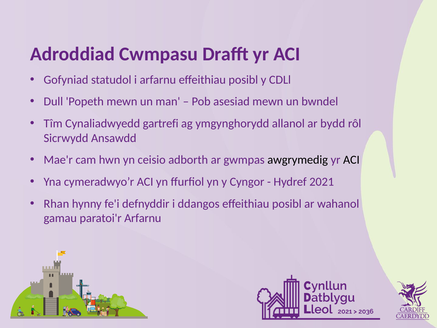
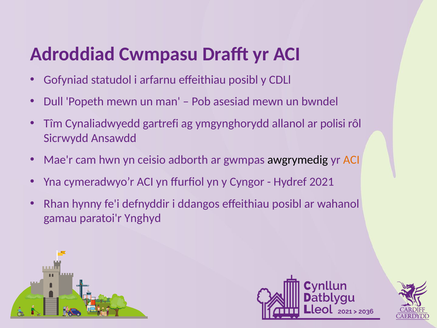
bydd: bydd -> polisi
ACI at (351, 160) colour: black -> orange
paratoi'r Arfarnu: Arfarnu -> Ynghyd
